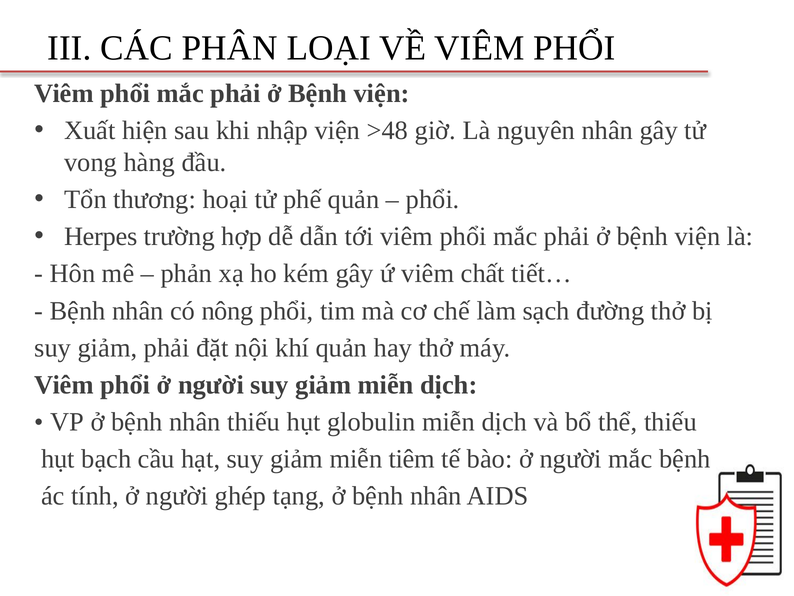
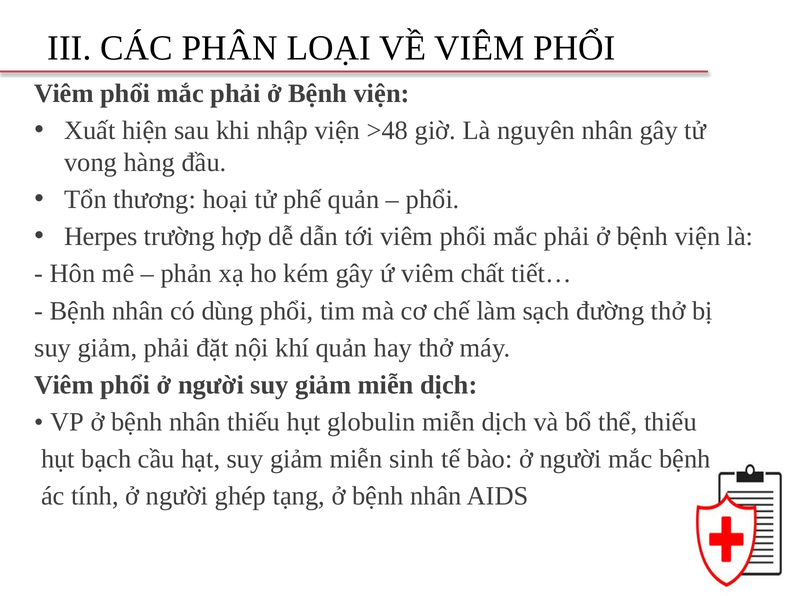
nông: nông -> dùng
tiêm: tiêm -> sinh
